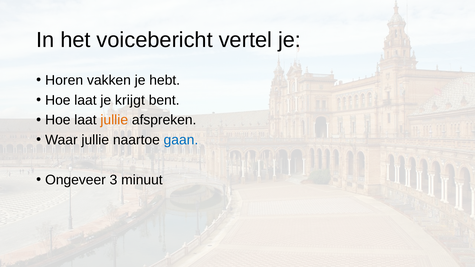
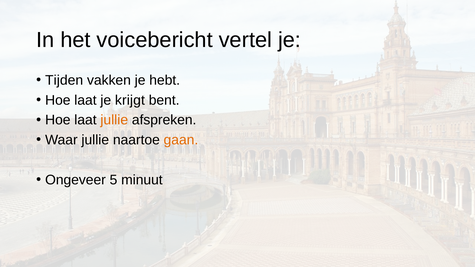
Horen: Horen -> Tijden
gaan colour: blue -> orange
3: 3 -> 5
